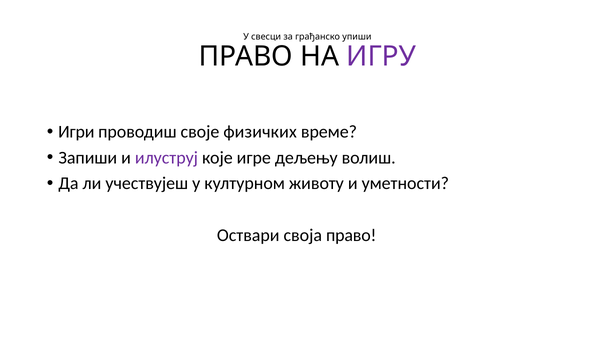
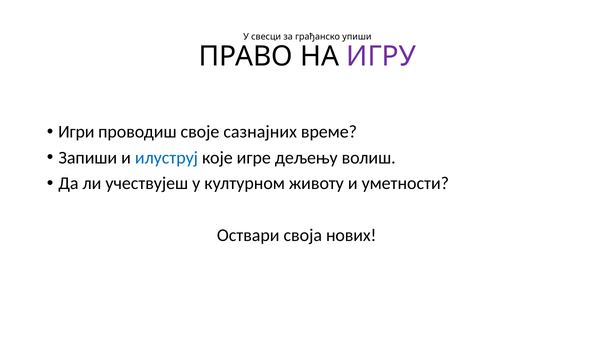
физичких: физичких -> сазнајних
илуструј colour: purple -> blue
своја право: право -> нових
